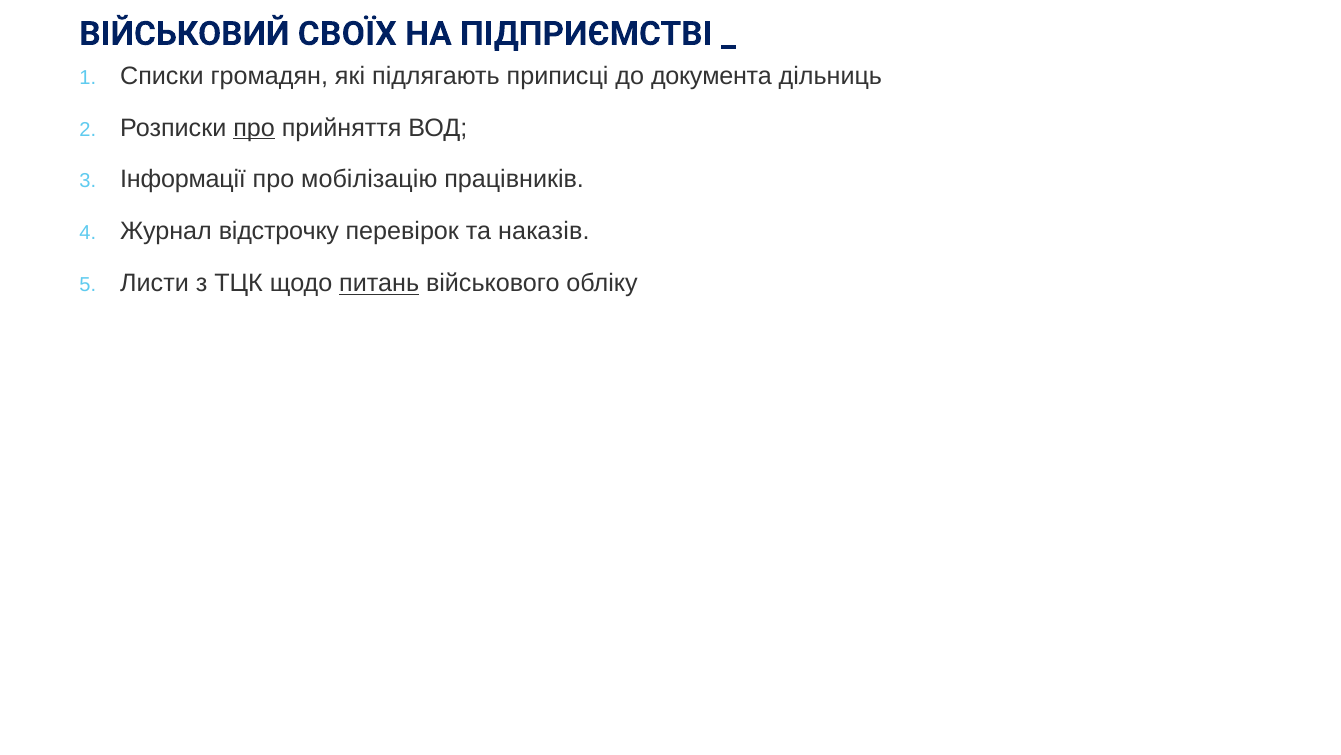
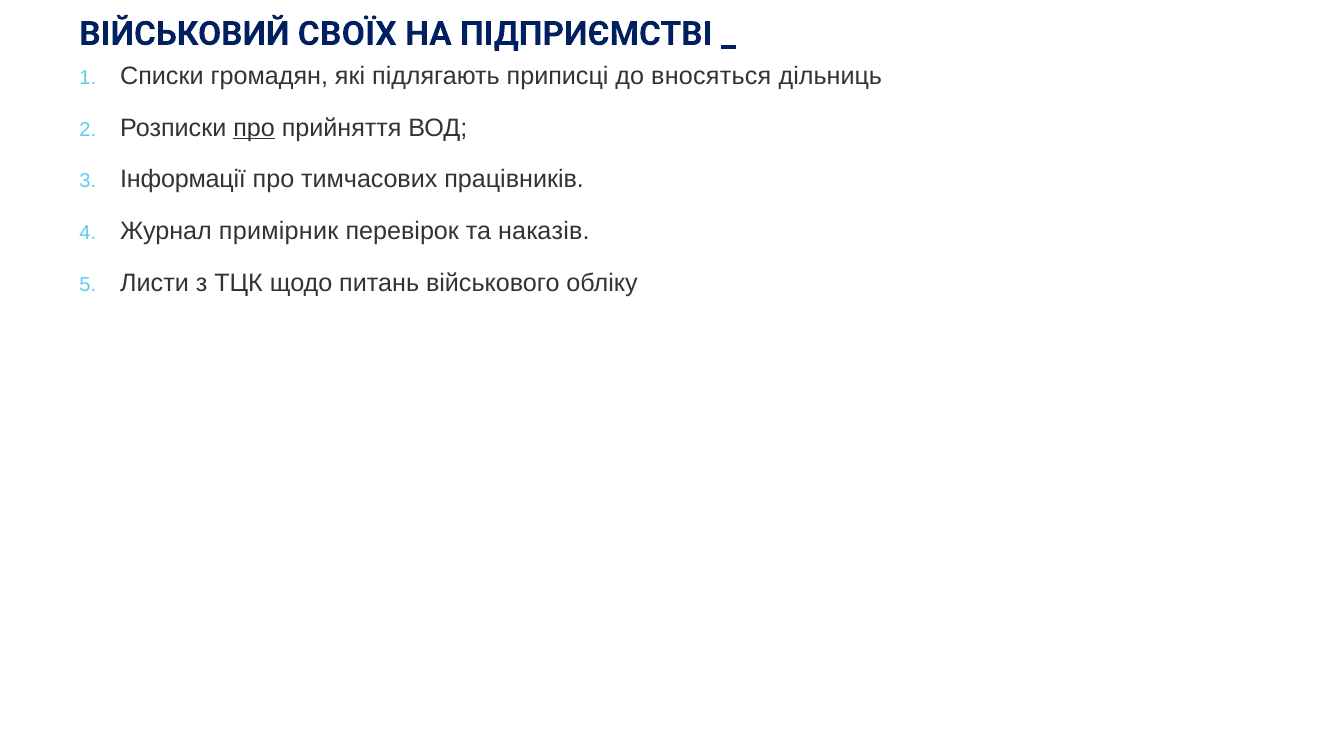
документа: документа -> вносяться
мобілізацію: мобілізацію -> тимчасових
відстрочку: відстрочку -> примірник
питань underline: present -> none
